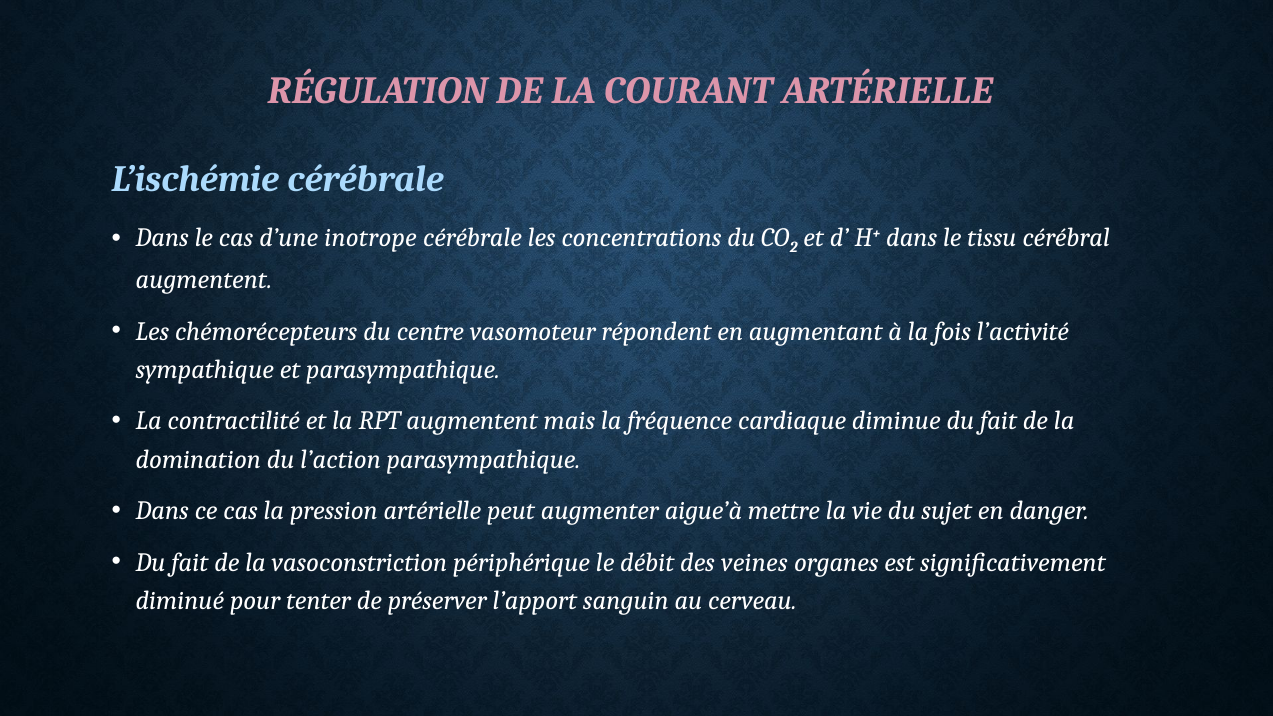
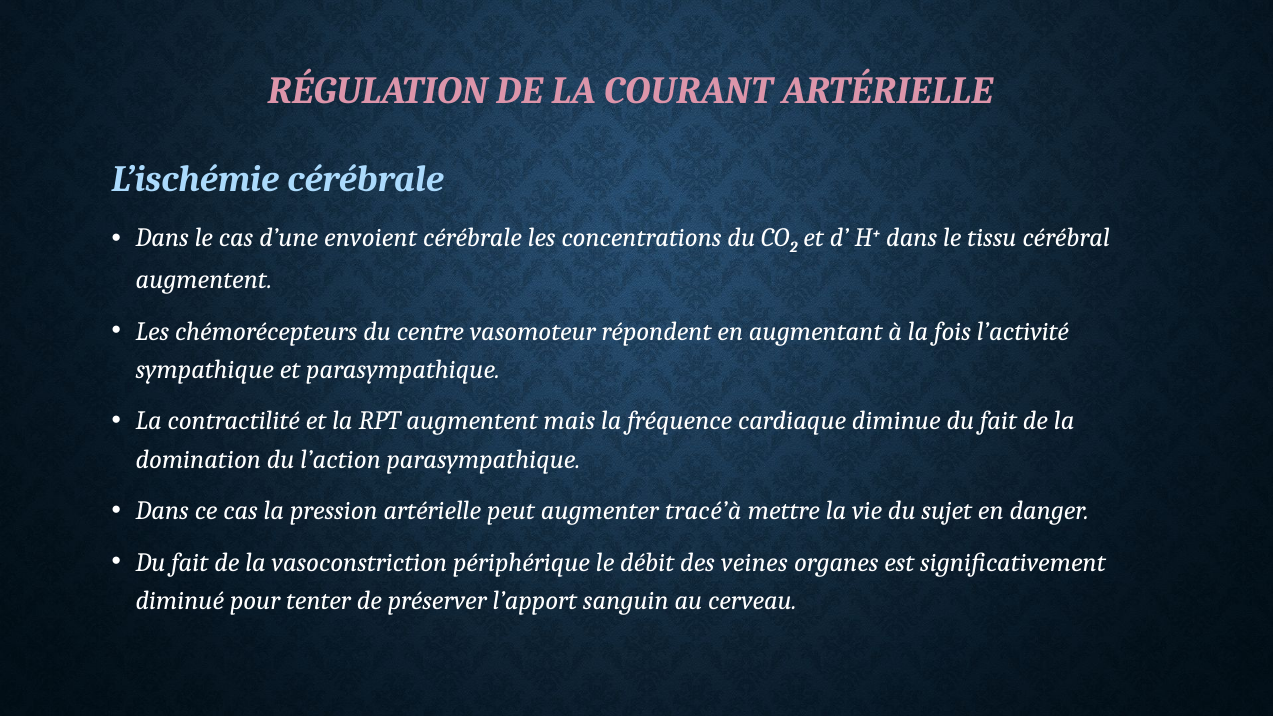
inotrope: inotrope -> envoient
aigue’à: aigue’à -> tracé’à
